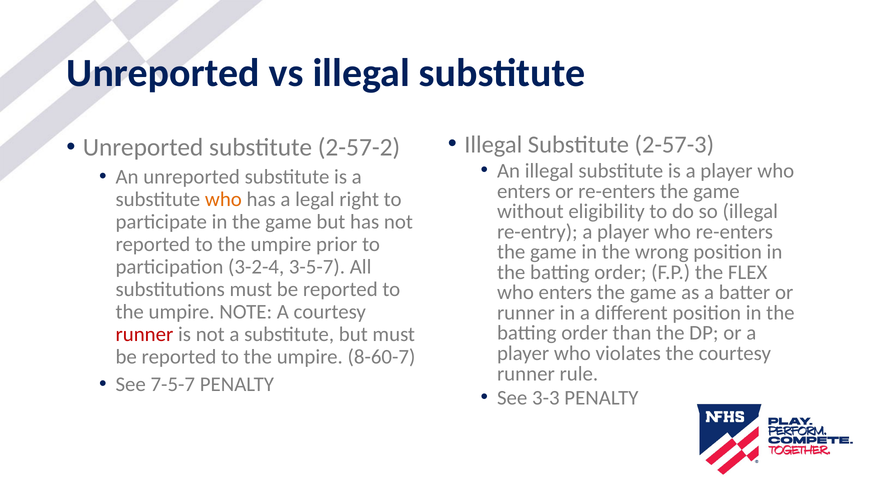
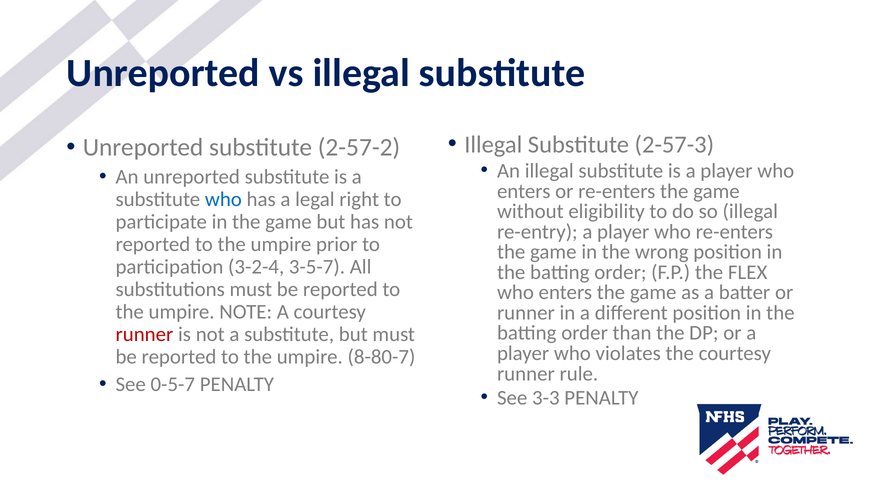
who at (223, 200) colour: orange -> blue
8-60-7: 8-60-7 -> 8-80-7
7-5-7: 7-5-7 -> 0-5-7
